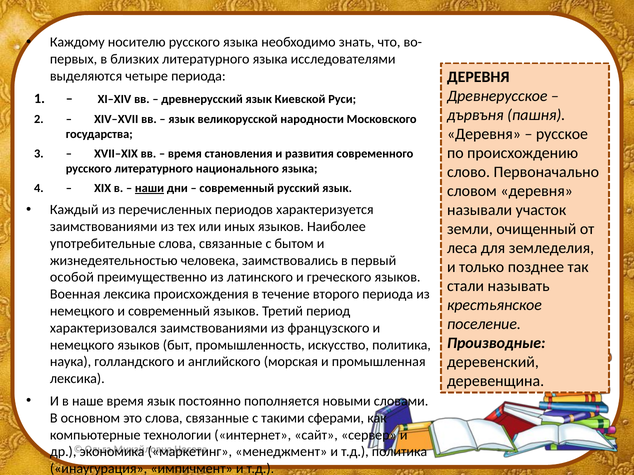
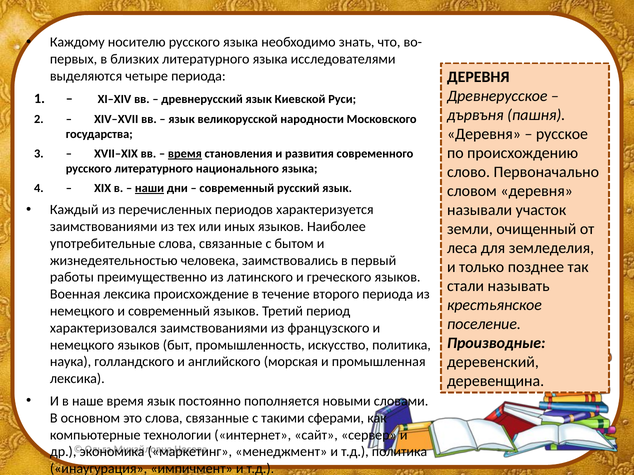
время at (185, 154) underline: none -> present
особой: особой -> работы
происхождения: происхождения -> происхождение
